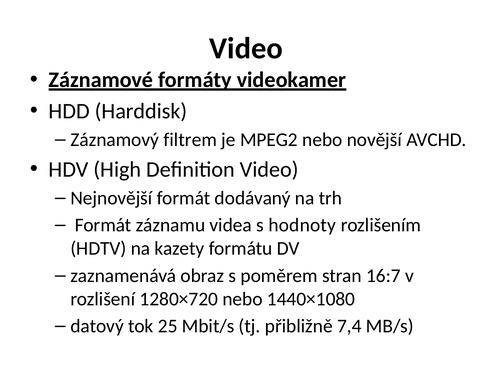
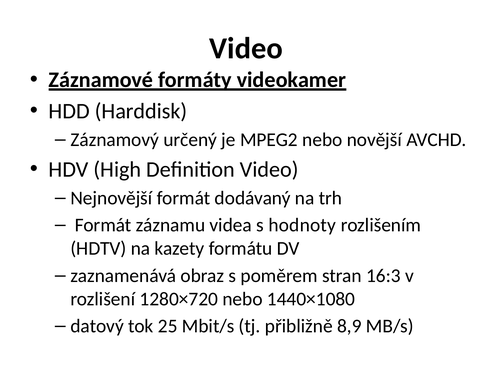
filtrem: filtrem -> určený
16:7: 16:7 -> 16:3
7,4: 7,4 -> 8,9
